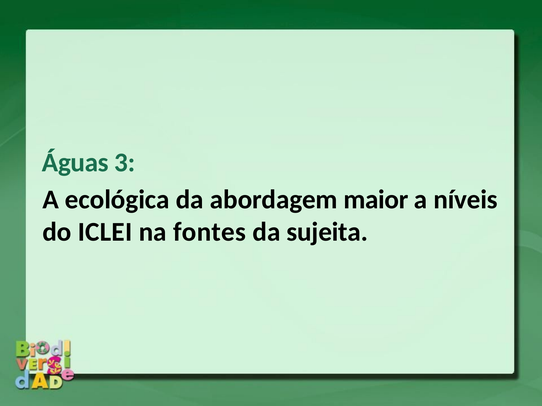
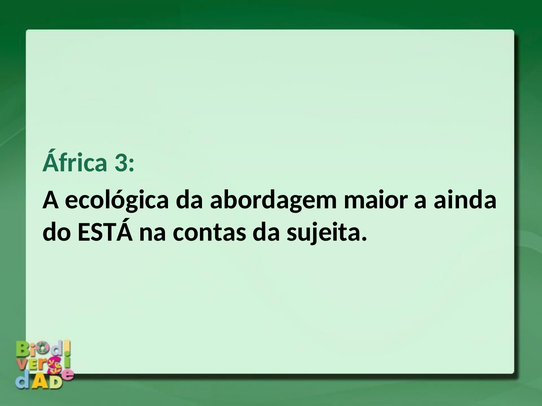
Águas: Águas -> África
níveis: níveis -> ainda
ICLEI: ICLEI -> ESTÁ
fontes: fontes -> contas
